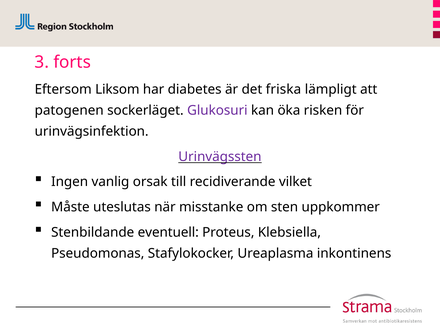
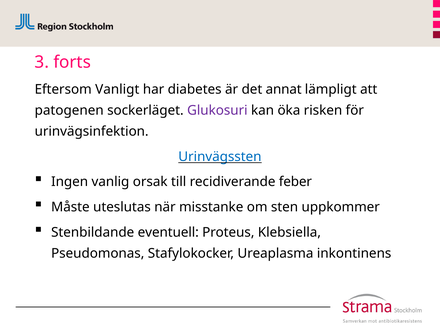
Liksom: Liksom -> Vanligt
friska: friska -> annat
Urinvägssten colour: purple -> blue
vilket: vilket -> feber
